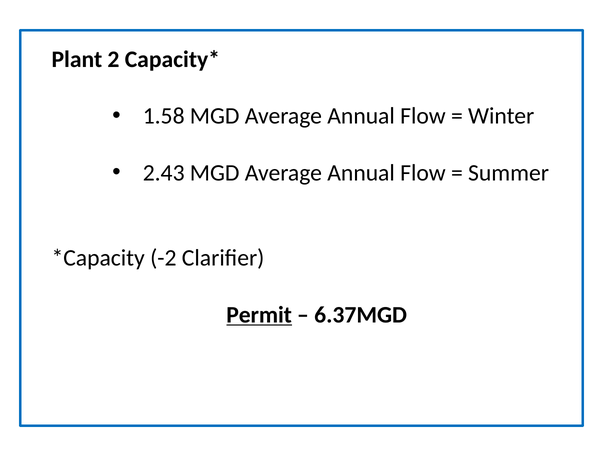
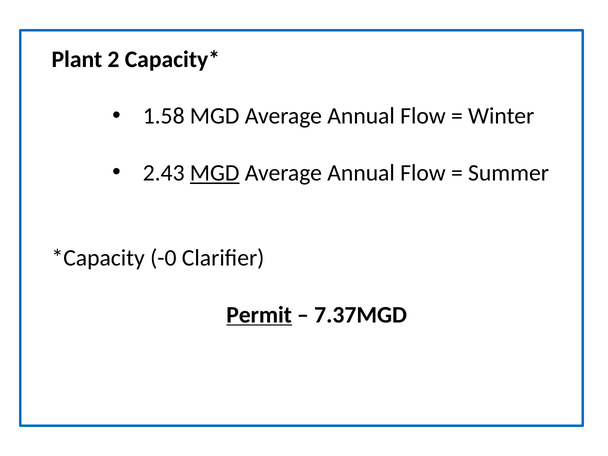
MGD at (215, 173) underline: none -> present
-2: -2 -> -0
6.37MGD: 6.37MGD -> 7.37MGD
